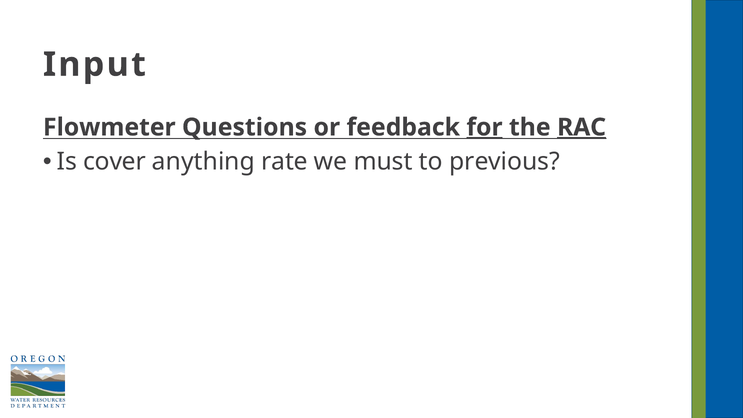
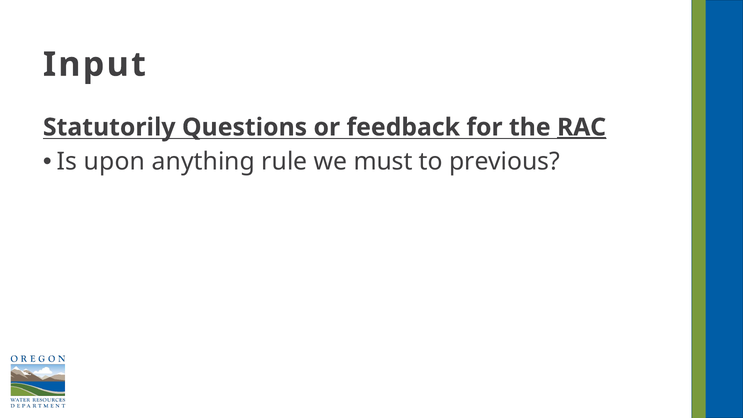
Flowmeter: Flowmeter -> Statutorily
for underline: present -> none
cover: cover -> upon
rate: rate -> rule
